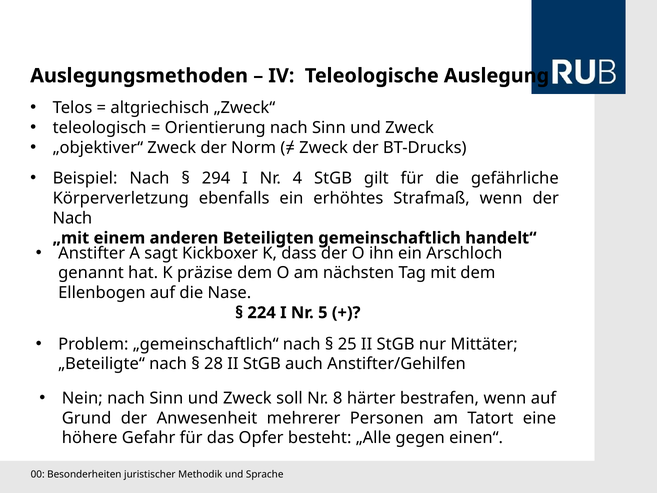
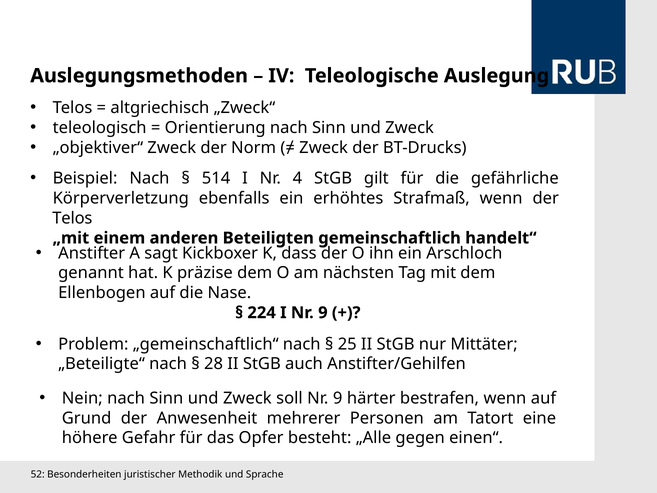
294: 294 -> 514
Nach at (72, 218): Nach -> Telos
I Nr 5: 5 -> 9
soll Nr 8: 8 -> 9
00: 00 -> 52
